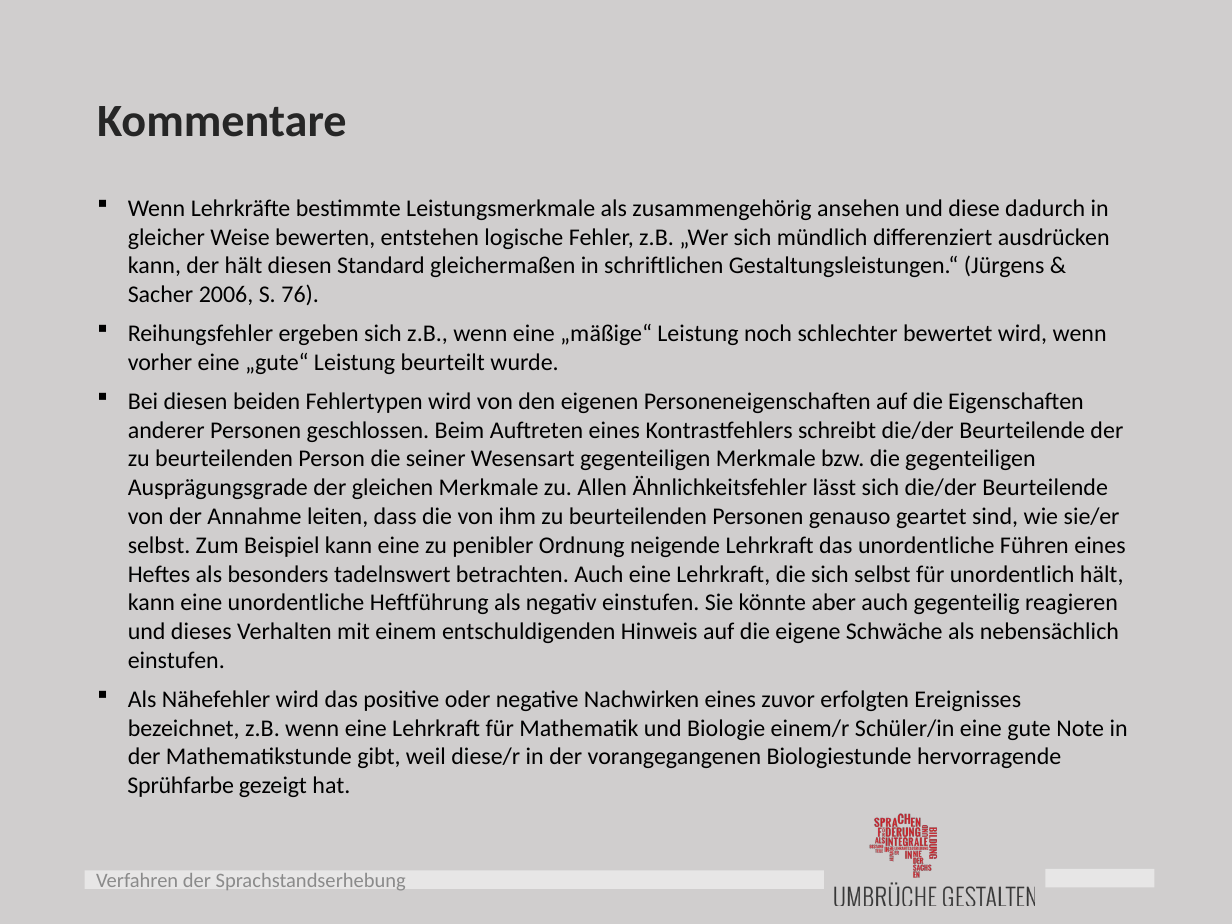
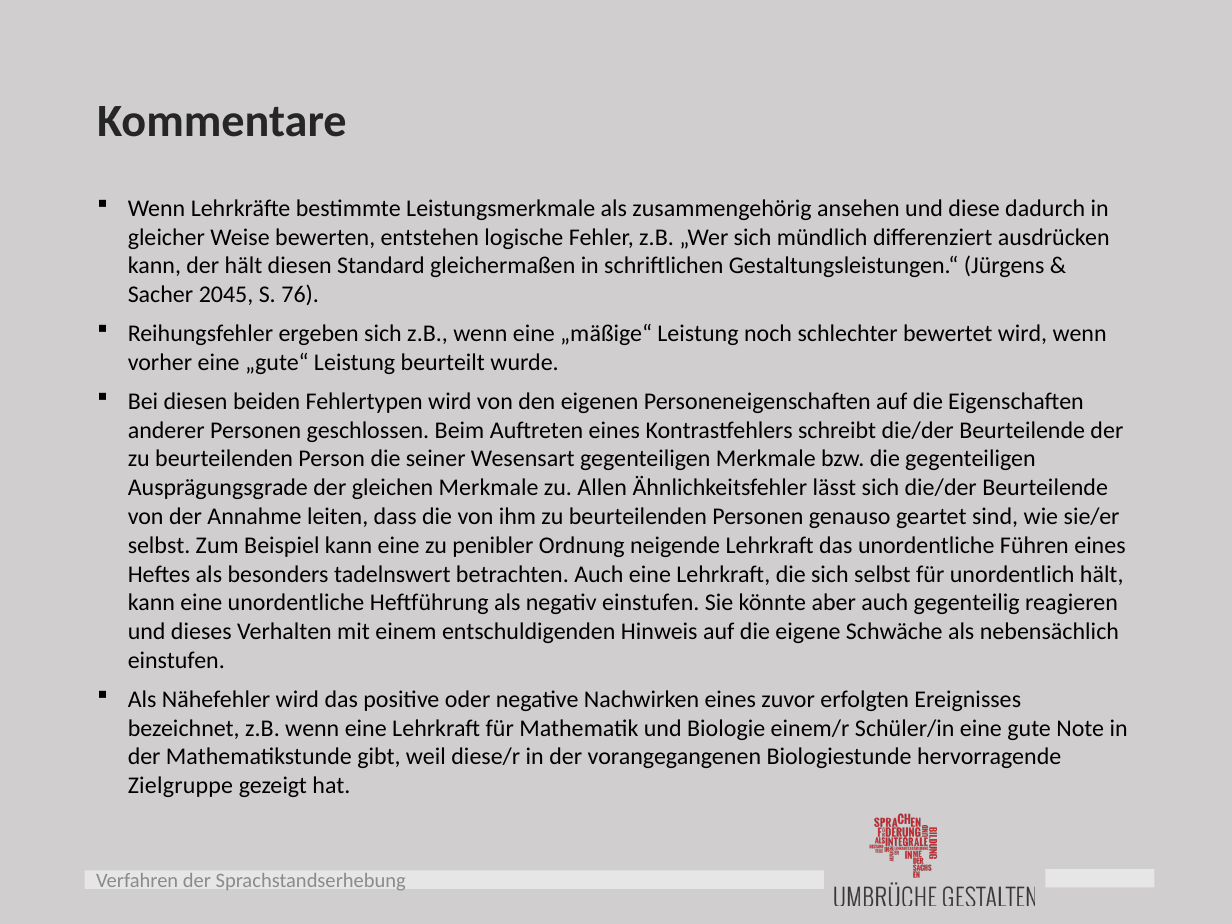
2006: 2006 -> 2045
Sprühfarbe: Sprühfarbe -> Zielgruppe
